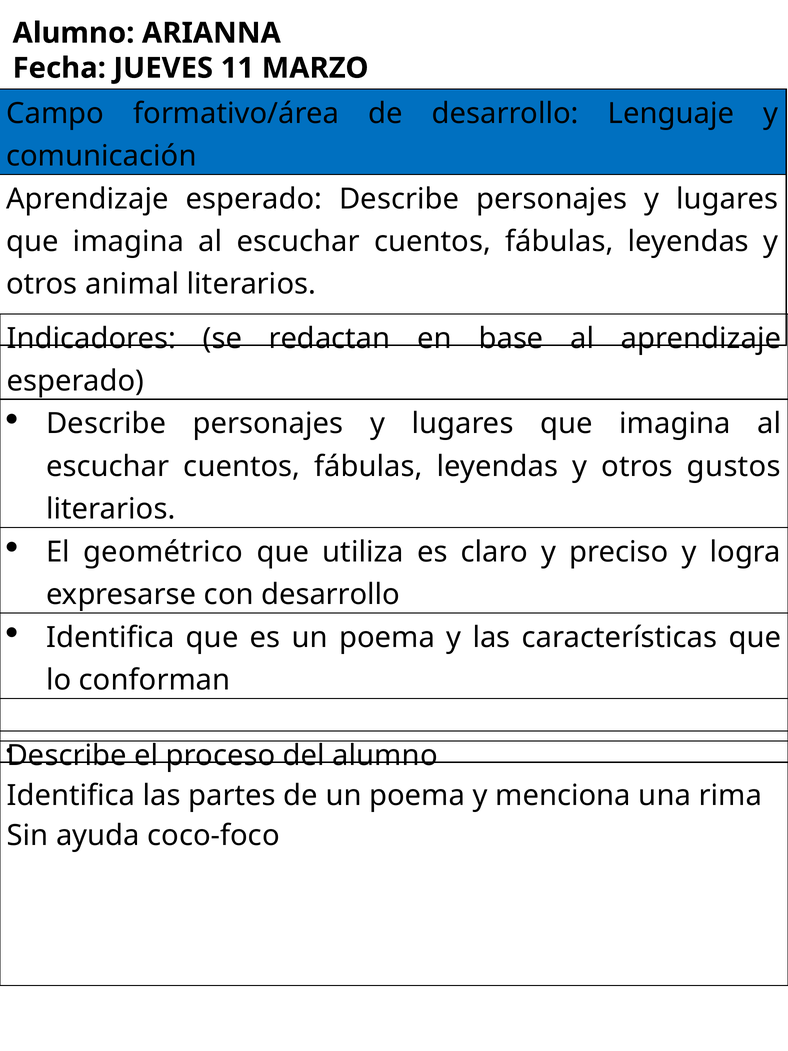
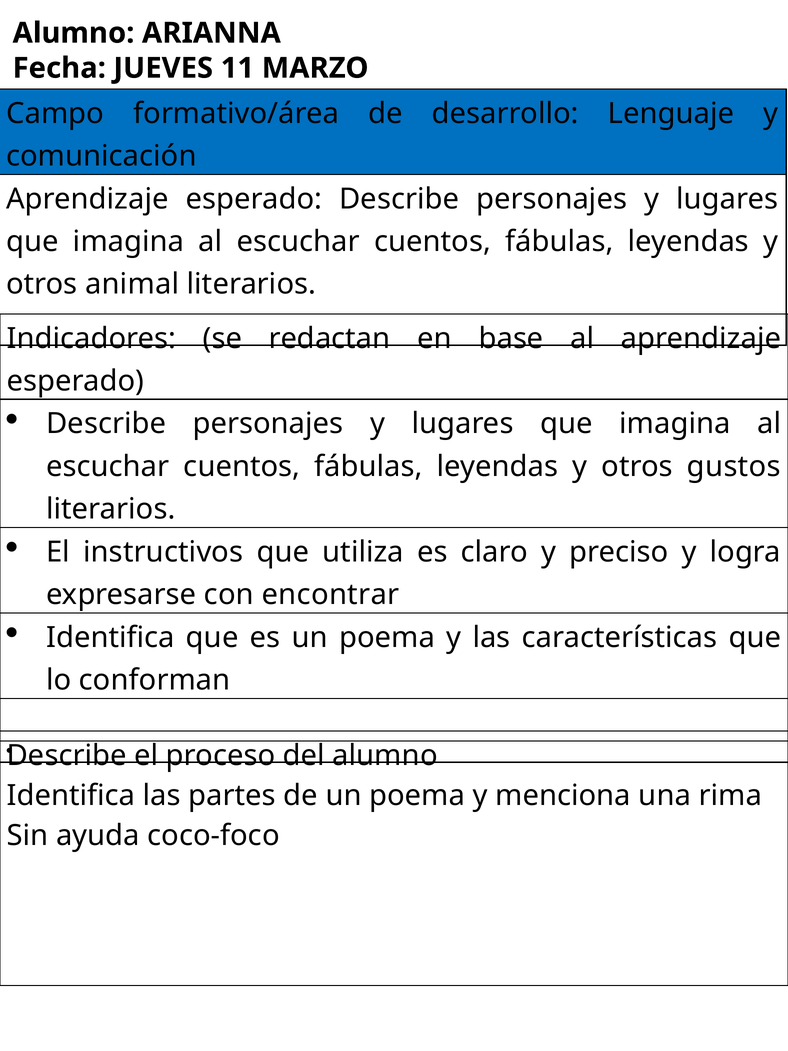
geométrico: geométrico -> instructivos
con desarrollo: desarrollo -> encontrar
